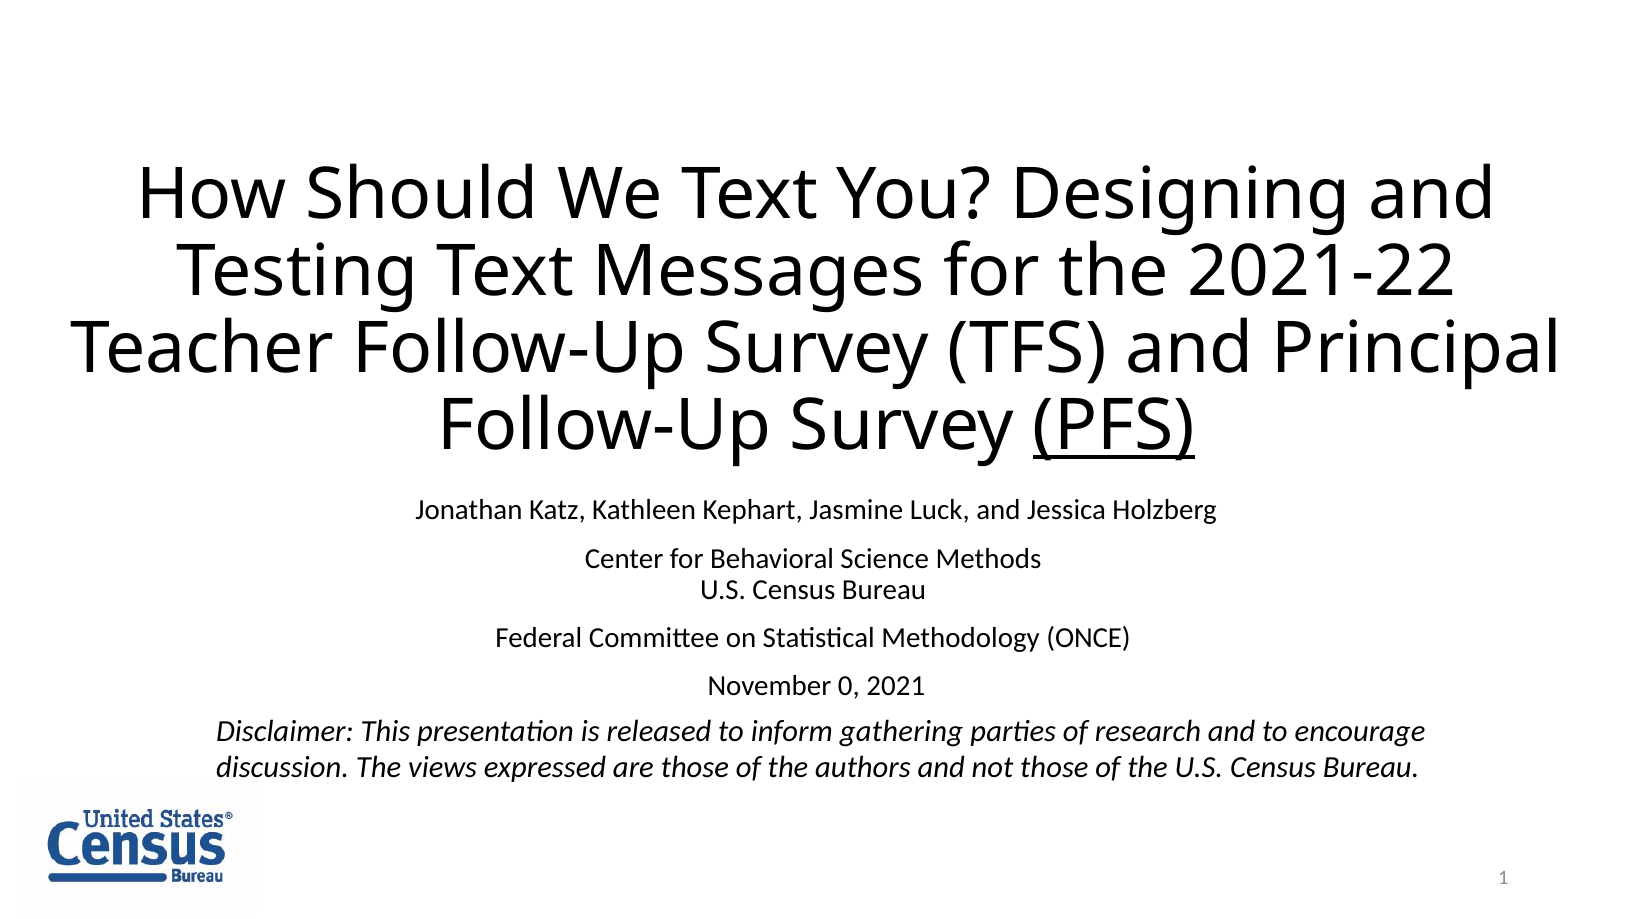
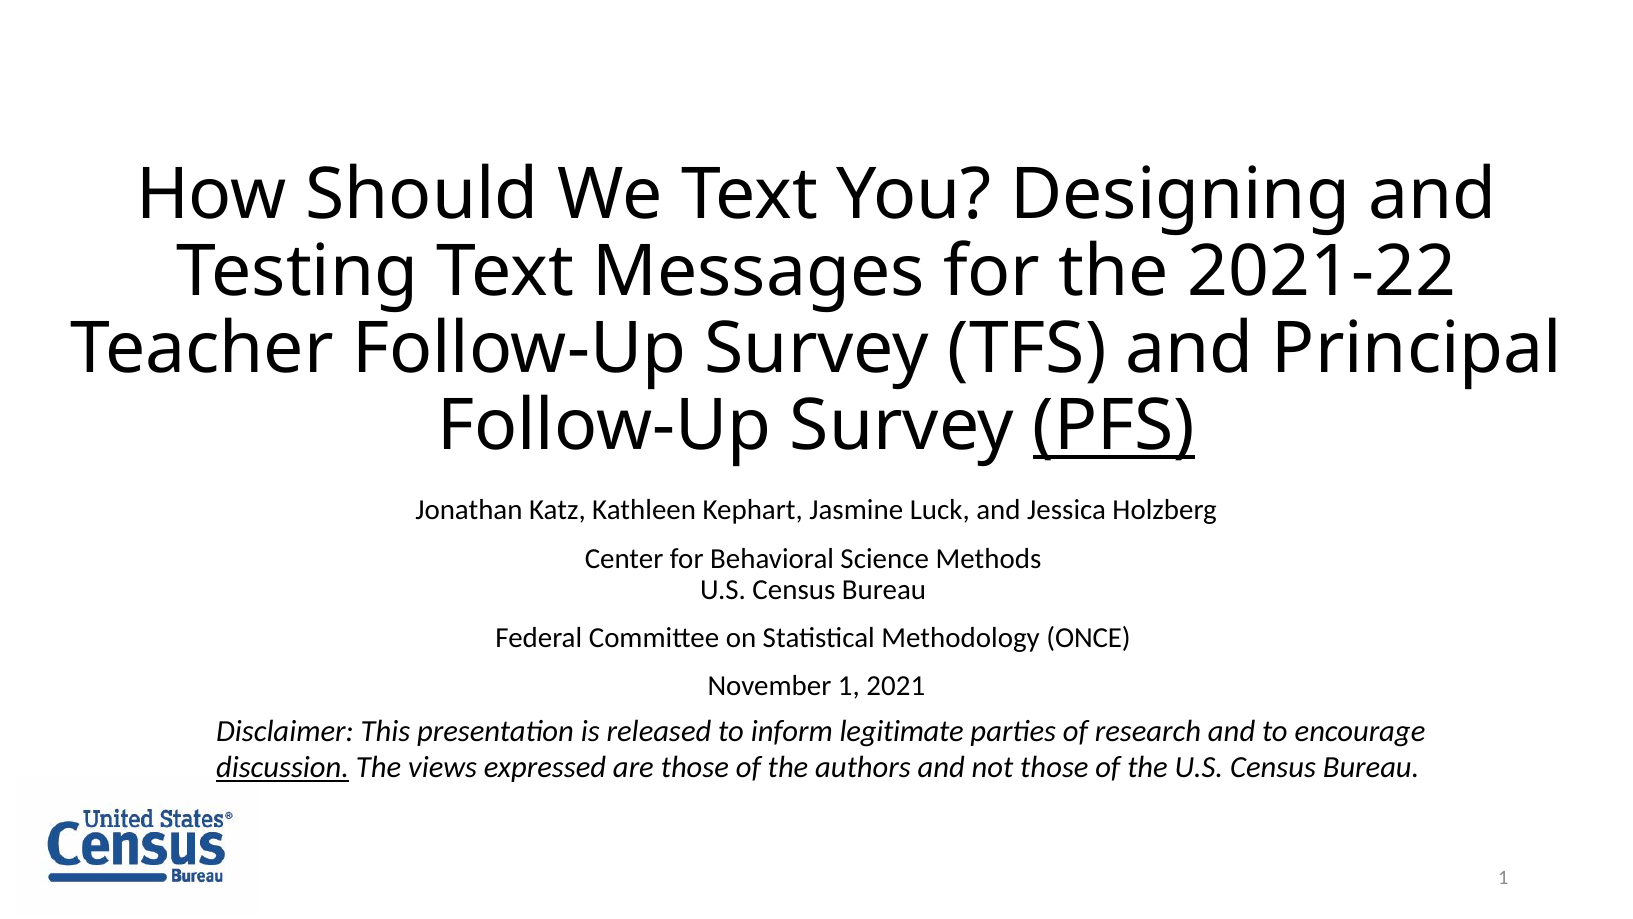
November 0: 0 -> 1
gathering: gathering -> legitimate
discussion underline: none -> present
